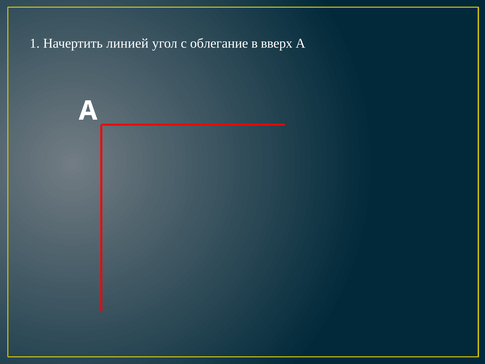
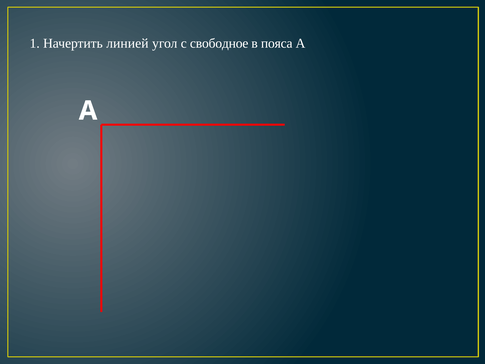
облегание: облегание -> свободное
вверх: вверх -> пояса
